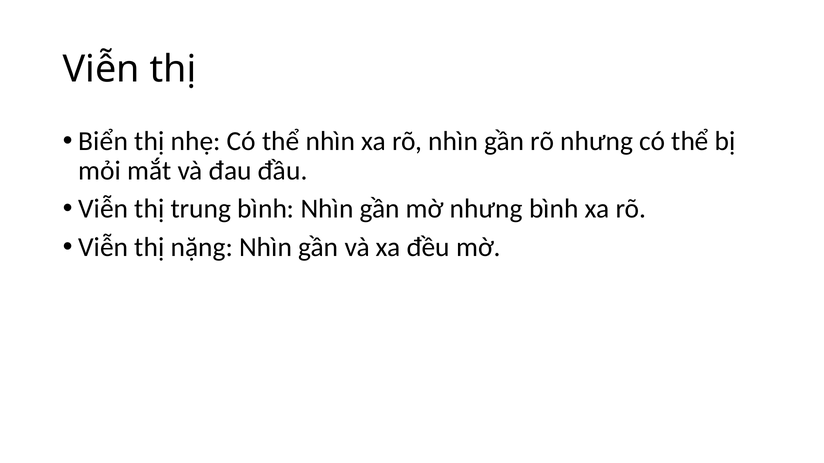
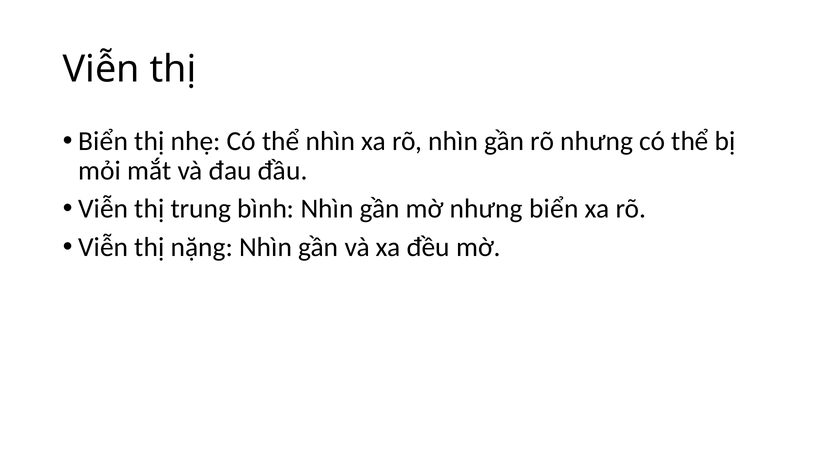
nhưng bình: bình -> biển
